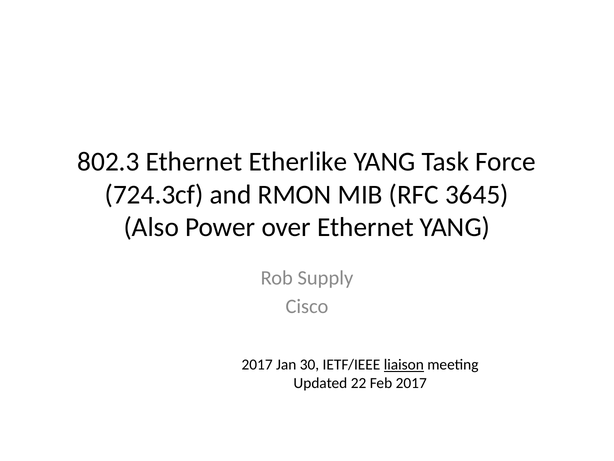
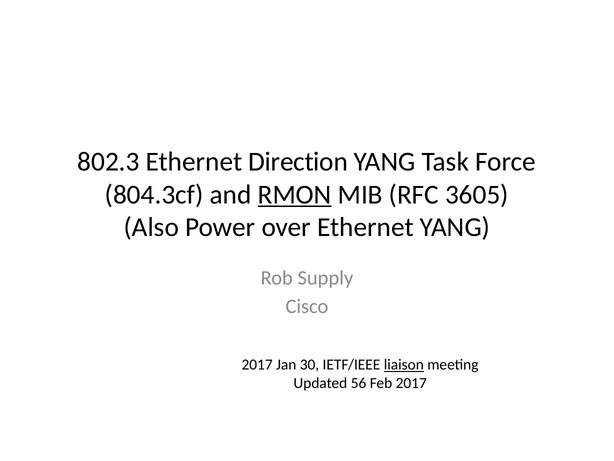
Etherlike: Etherlike -> Direction
724.3cf: 724.3cf -> 804.3cf
RMON underline: none -> present
3645: 3645 -> 3605
22: 22 -> 56
